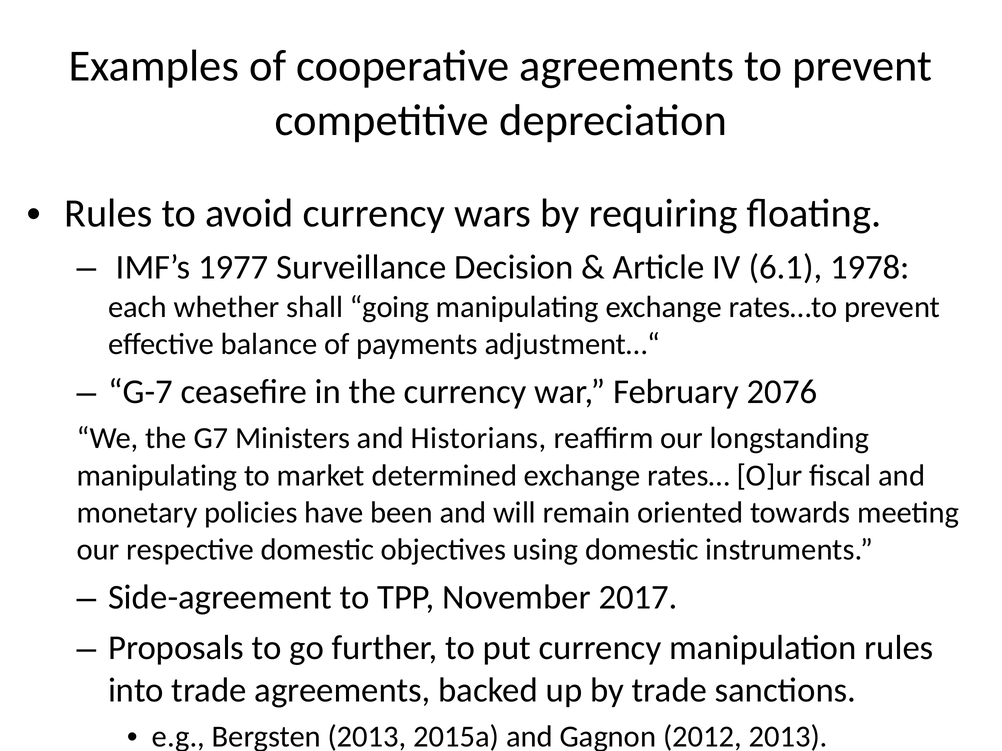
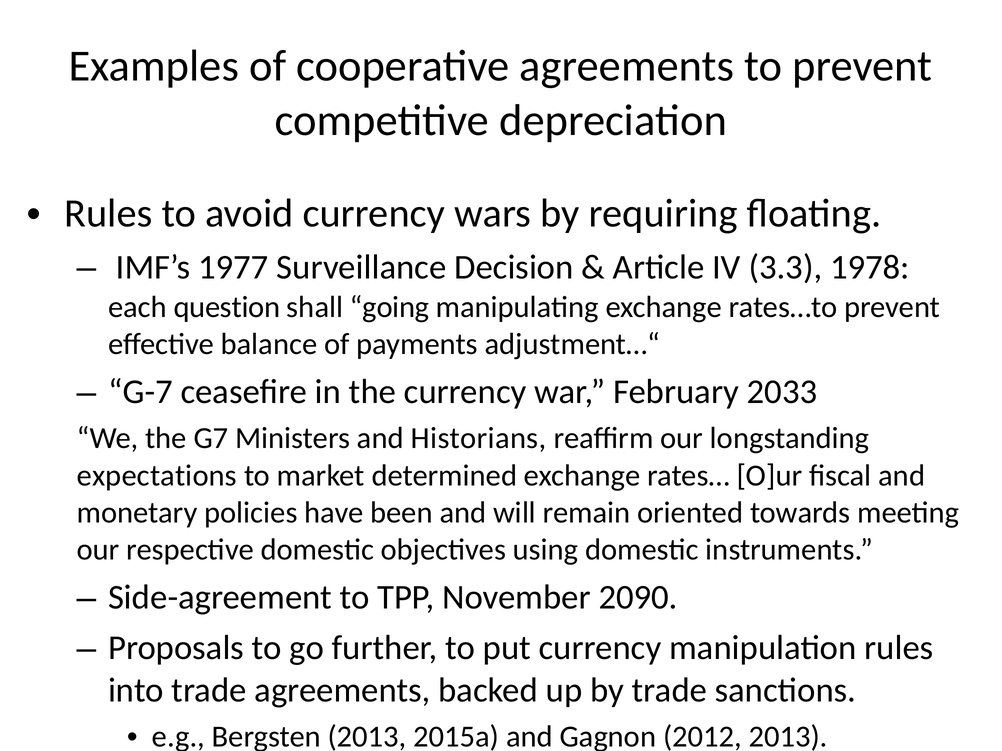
6.1: 6.1 -> 3.3
whether: whether -> question
2076: 2076 -> 2033
manipulating at (157, 476): manipulating -> expectations
2017: 2017 -> 2090
